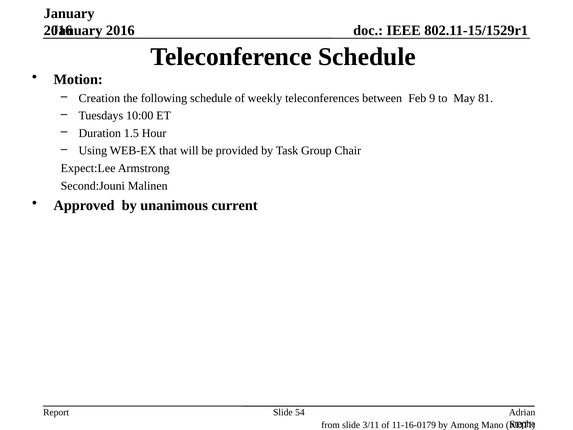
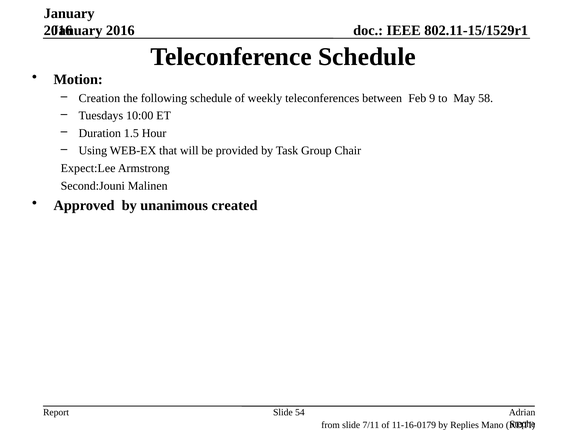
81: 81 -> 58
current: current -> created
3/11: 3/11 -> 7/11
Among: Among -> Replies
